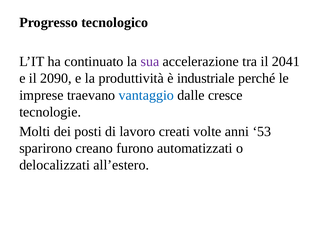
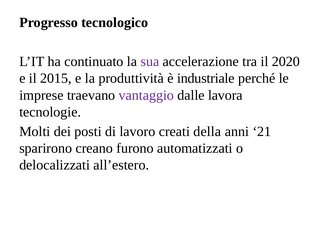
2041: 2041 -> 2020
2090: 2090 -> 2015
vantaggio colour: blue -> purple
cresce: cresce -> lavora
volte: volte -> della
53: 53 -> 21
